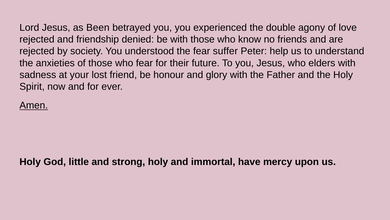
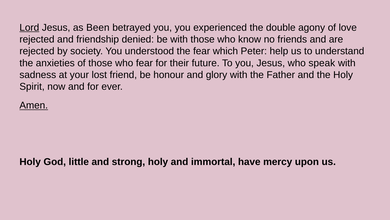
Lord underline: none -> present
suffer: suffer -> which
elders: elders -> speak
